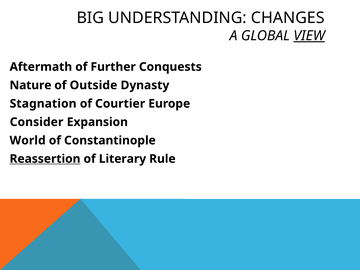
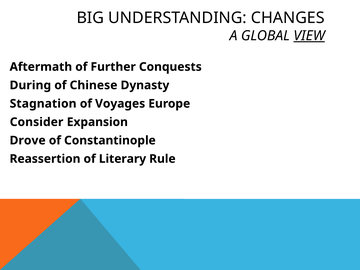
Nature: Nature -> During
Outside: Outside -> Chinese
Courtier: Courtier -> Voyages
World: World -> Drove
Reassertion underline: present -> none
